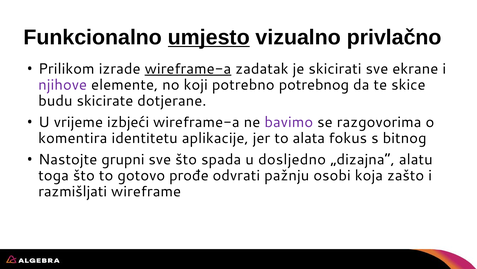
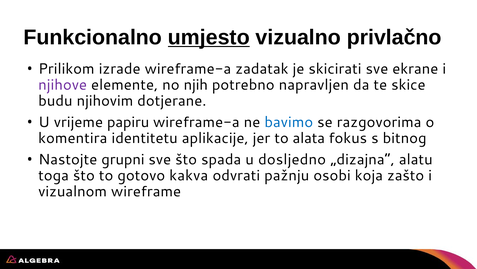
wireframe-a at (188, 69) underline: present -> none
koji: koji -> njih
potrebnog: potrebnog -> napravljen
skicirate: skicirate -> njihovim
izbjeći: izbjeći -> papiru
bavimo colour: purple -> blue
prođe: prođe -> kakva
razmišljati: razmišljati -> vizualnom
